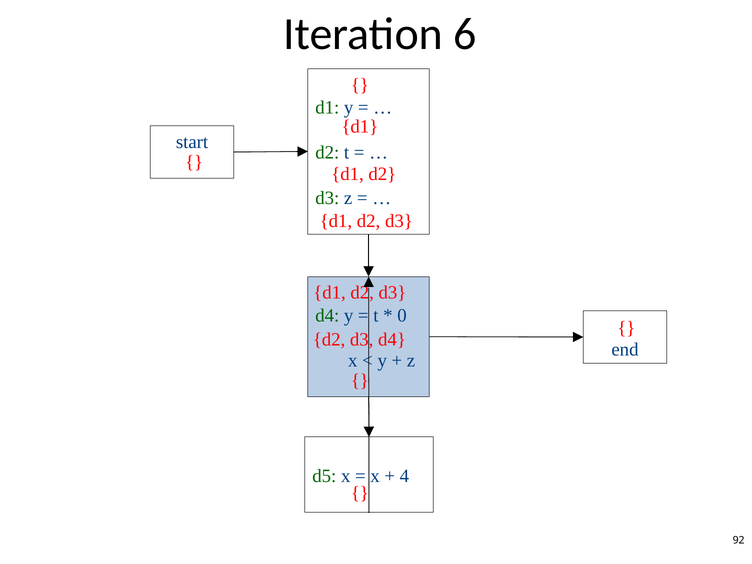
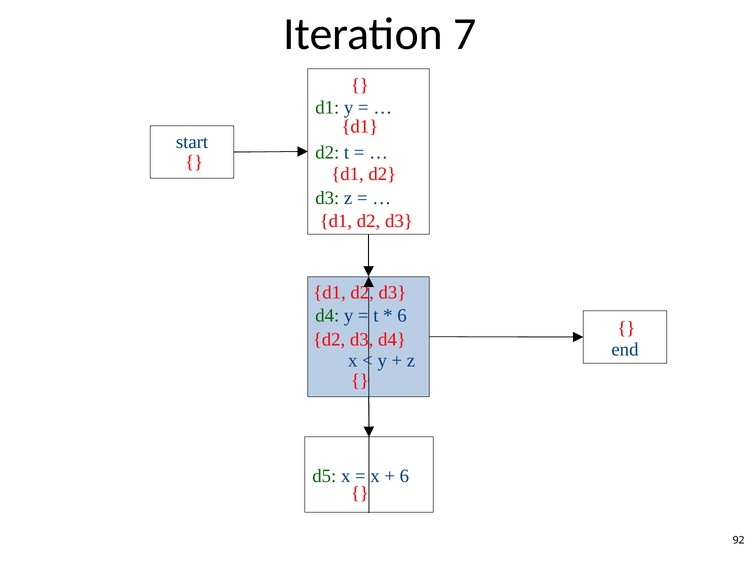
6: 6 -> 7
0 at (402, 315): 0 -> 6
4 at (404, 476): 4 -> 6
